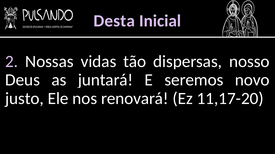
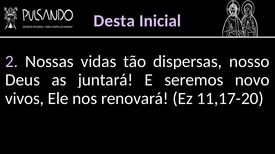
justo: justo -> vivos
